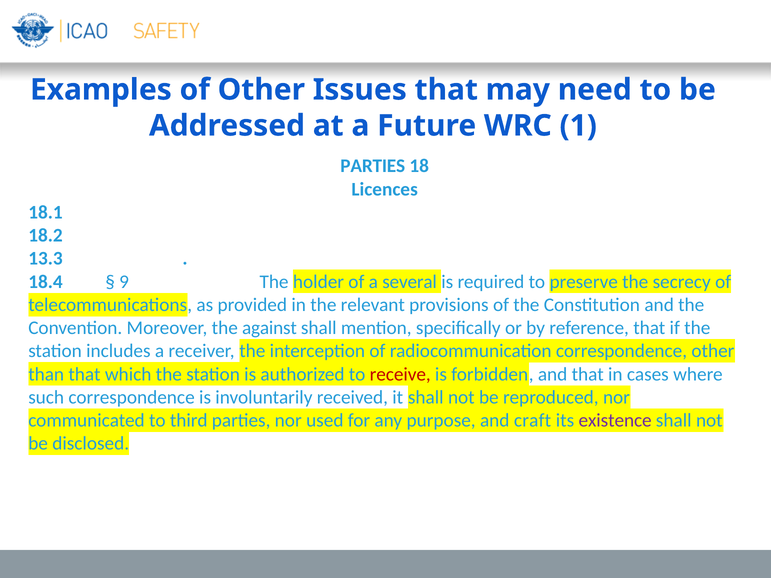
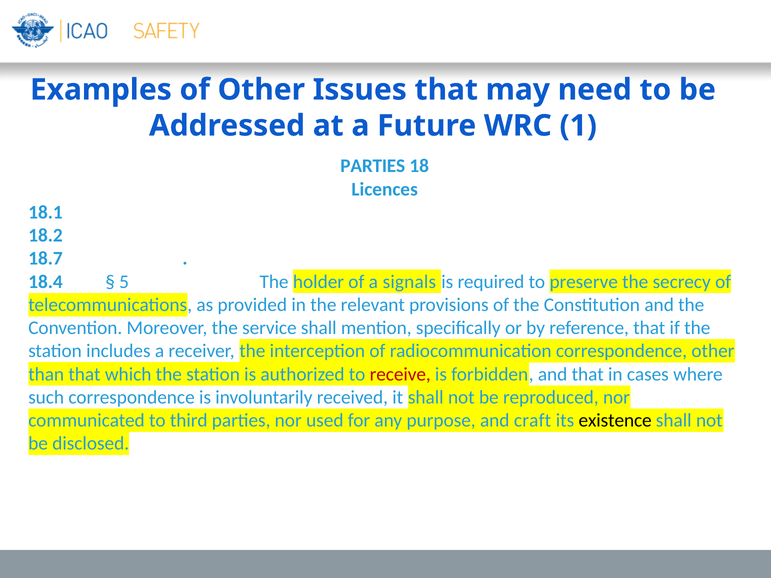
13.3: 13.3 -> 18.7
9: 9 -> 5
several: several -> signals
against: against -> service
existence colour: purple -> black
